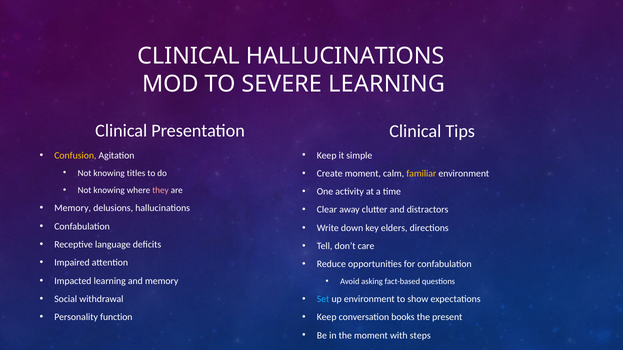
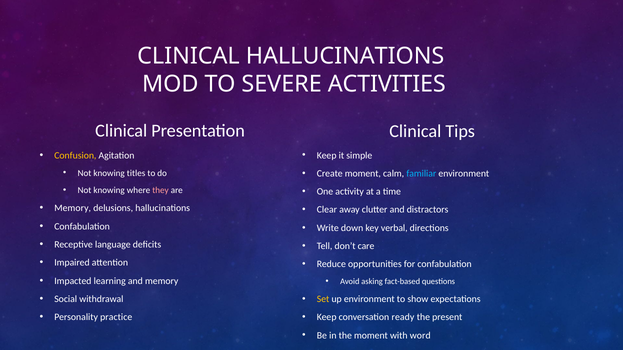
SEVERE LEARNING: LEARNING -> ACTIVITIES
familiar colour: yellow -> light blue
elders: elders -> verbal
Set colour: light blue -> yellow
function: function -> practice
books: books -> ready
steps: steps -> word
